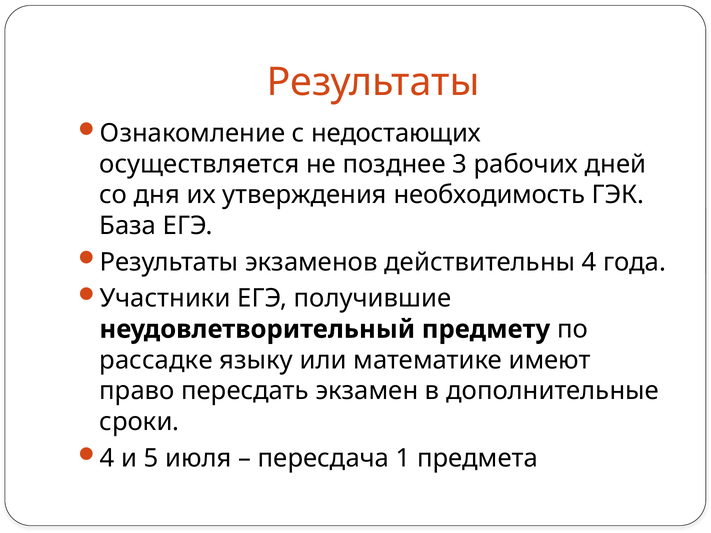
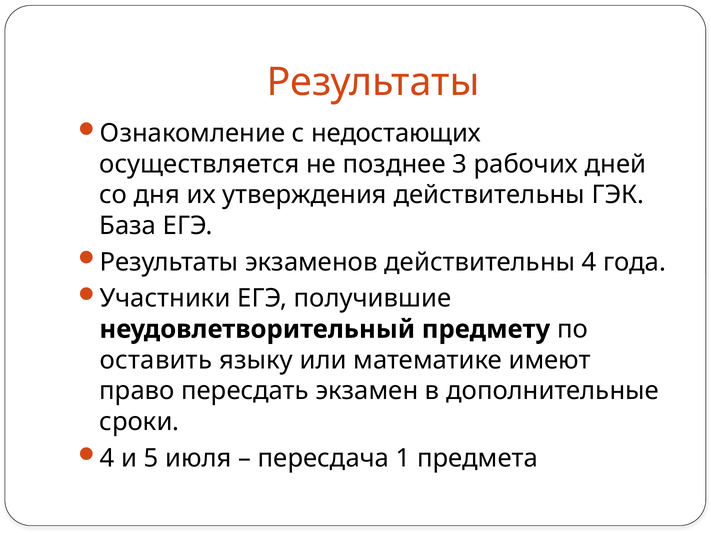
утверждения необходимость: необходимость -> действительны
рассадке: рассадке -> оставить
